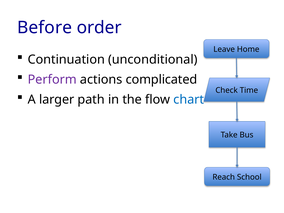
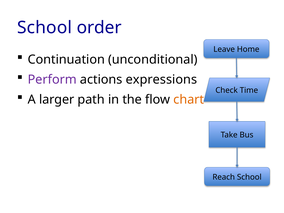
Before at (45, 27): Before -> School
complicated: complicated -> expressions
chart colour: blue -> orange
